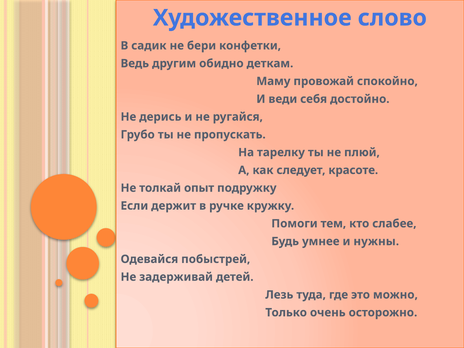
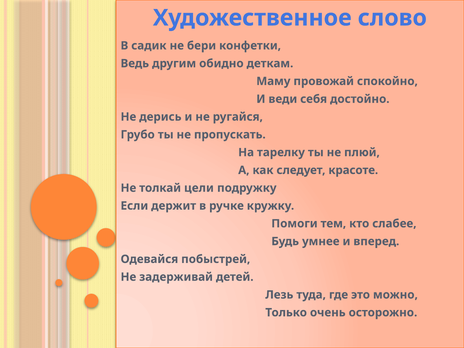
опыт: опыт -> цели
нужны: нужны -> вперед
